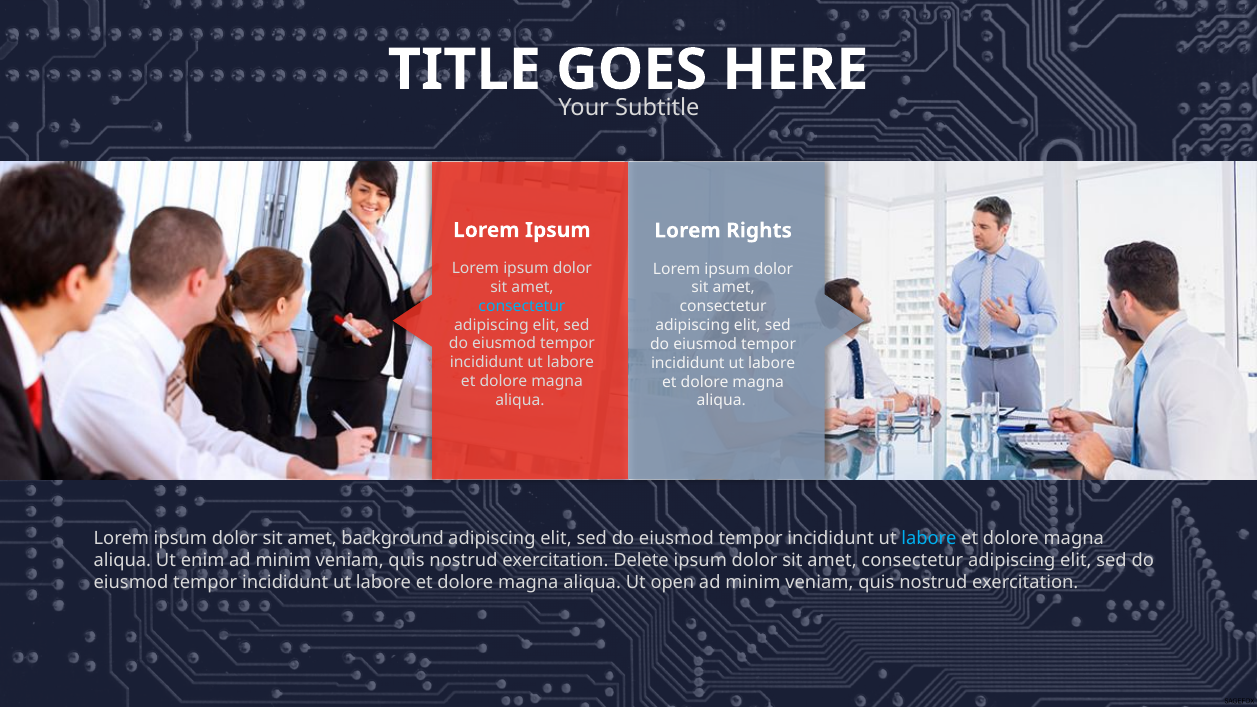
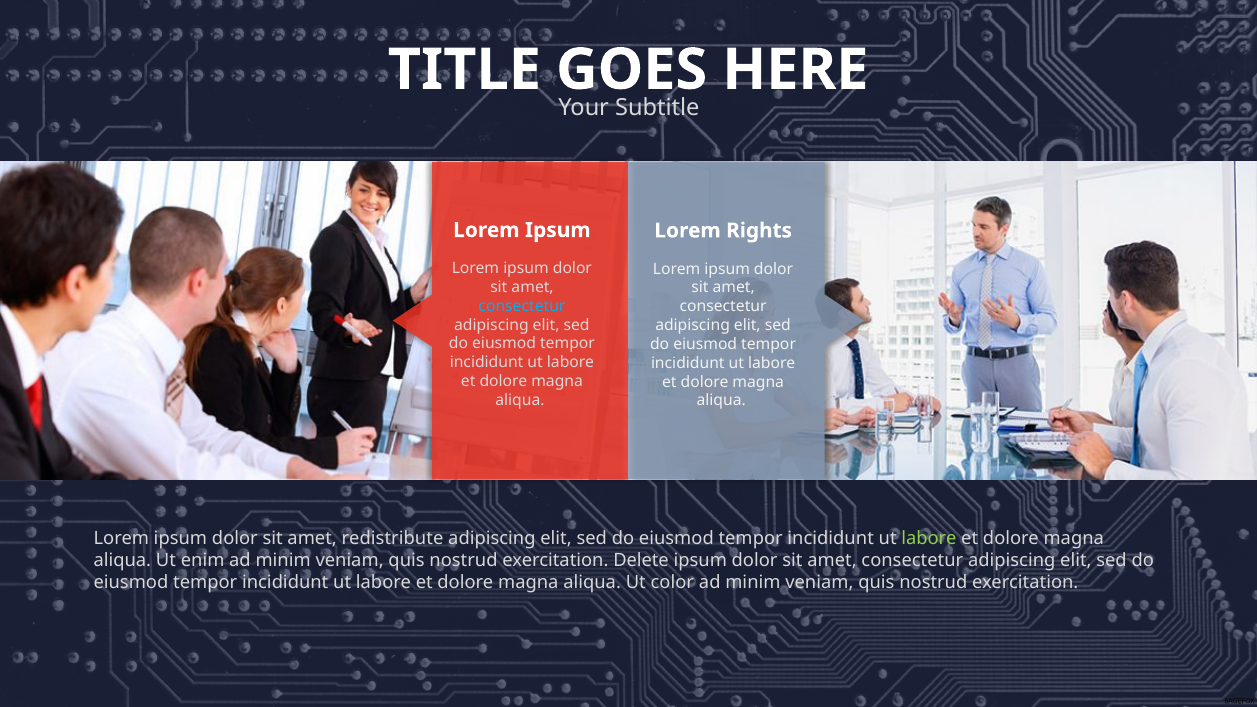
background: background -> redistribute
labore at (929, 539) colour: light blue -> light green
open: open -> color
